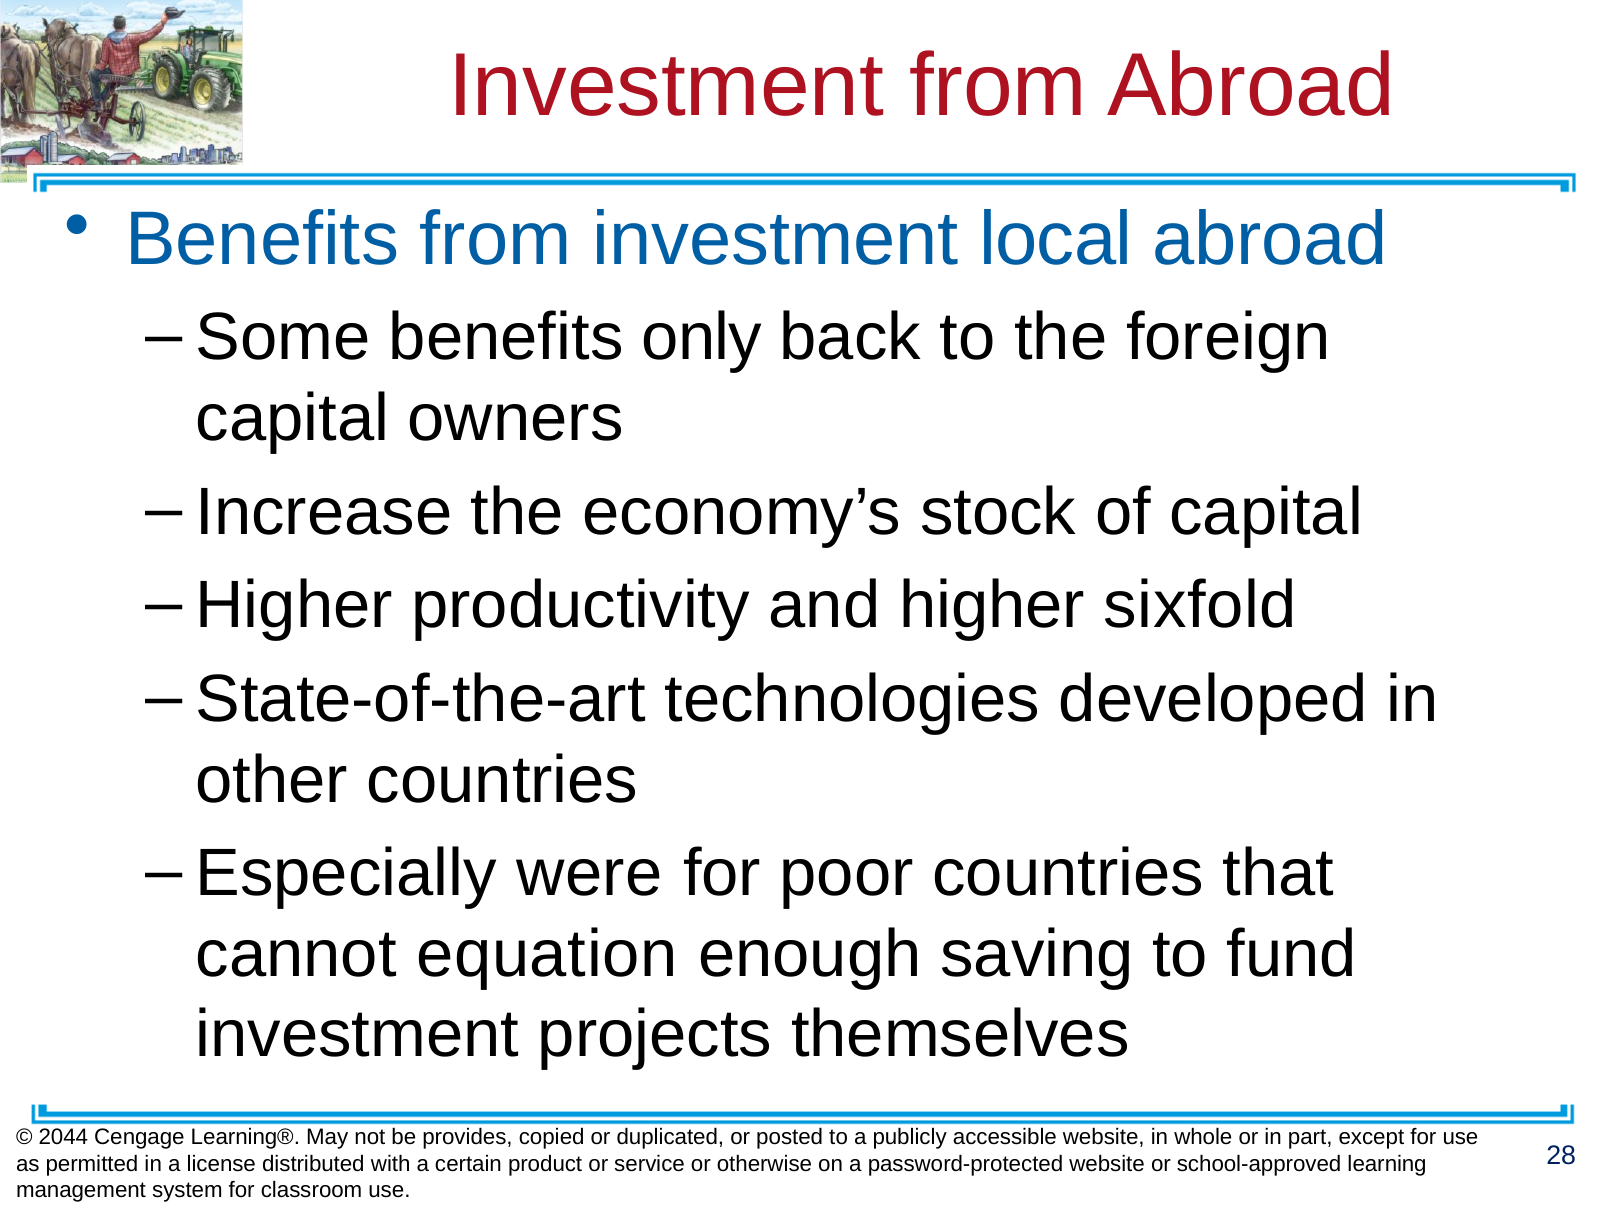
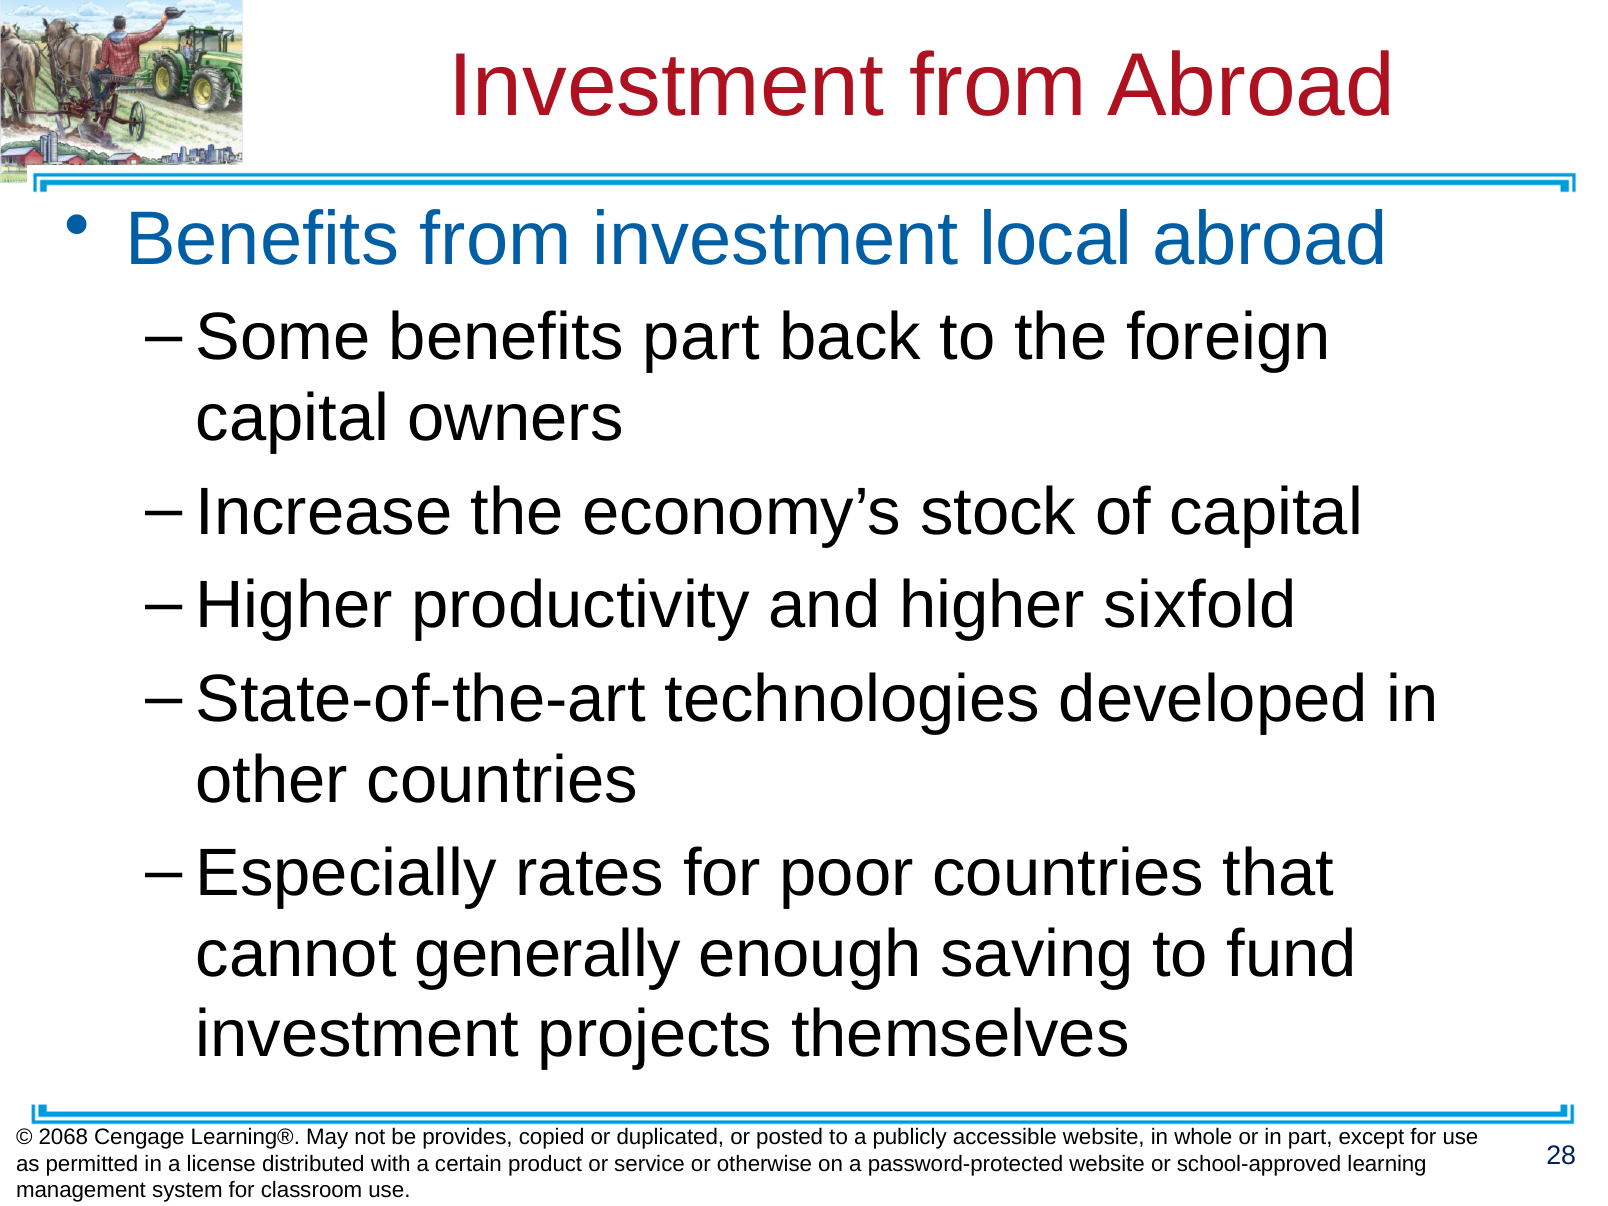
benefits only: only -> part
were: were -> rates
equation: equation -> generally
2044: 2044 -> 2068
